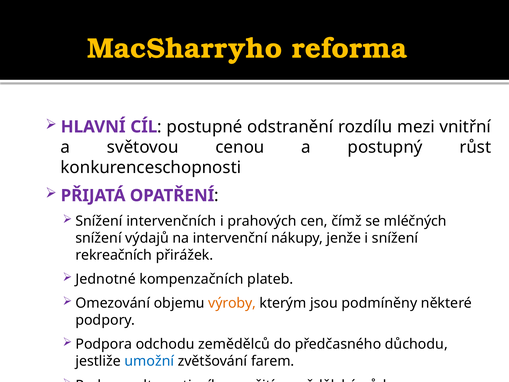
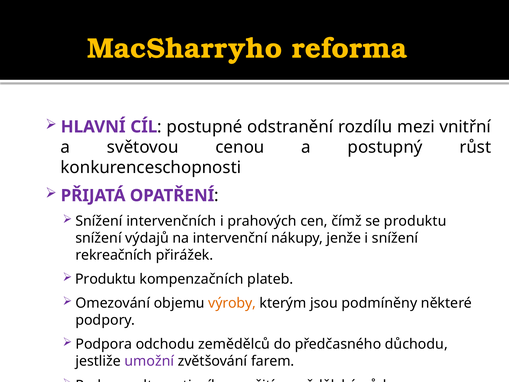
se mléčných: mléčných -> produktu
Jednotné at (106, 279): Jednotné -> Produktu
umožní colour: blue -> purple
